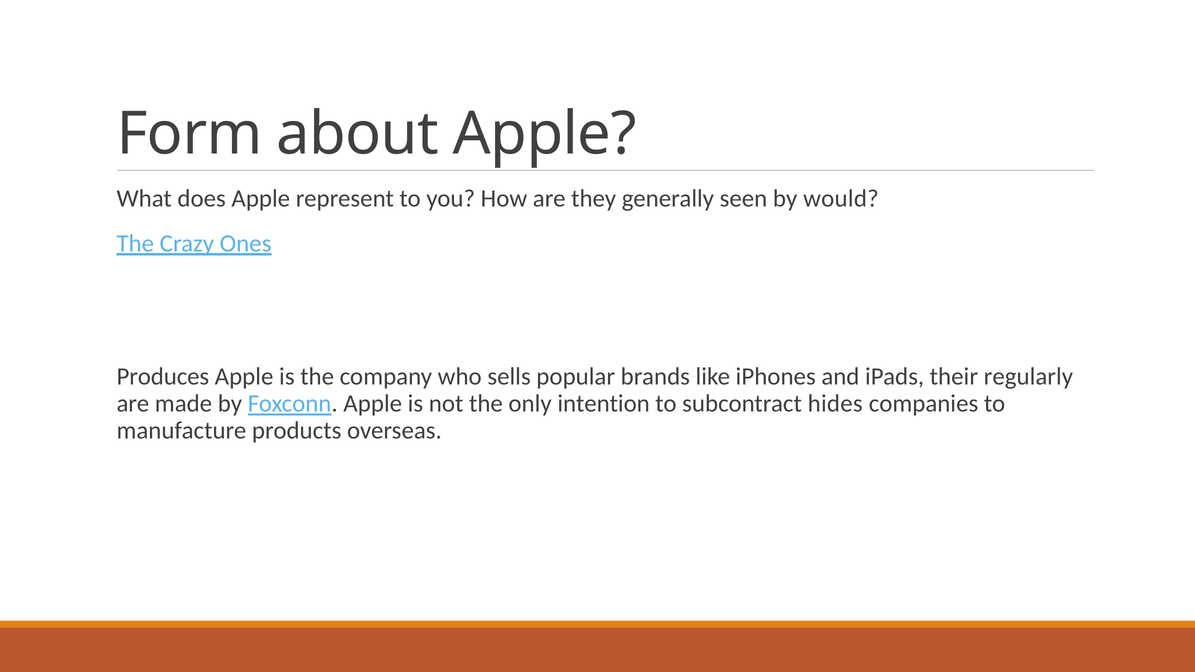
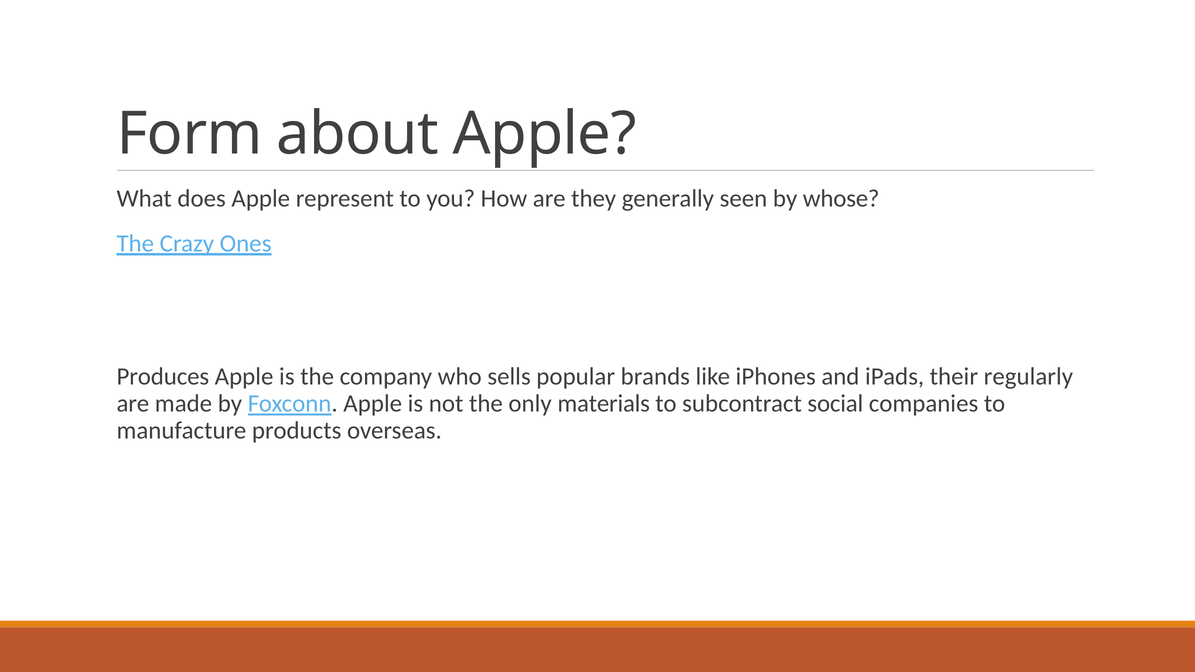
would: would -> whose
intention: intention -> materials
hides: hides -> social
